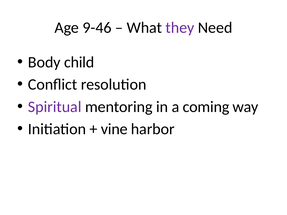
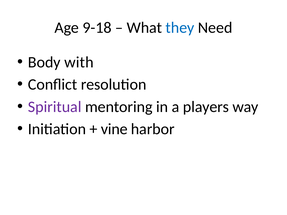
9-46: 9-46 -> 9-18
they colour: purple -> blue
child: child -> with
coming: coming -> players
